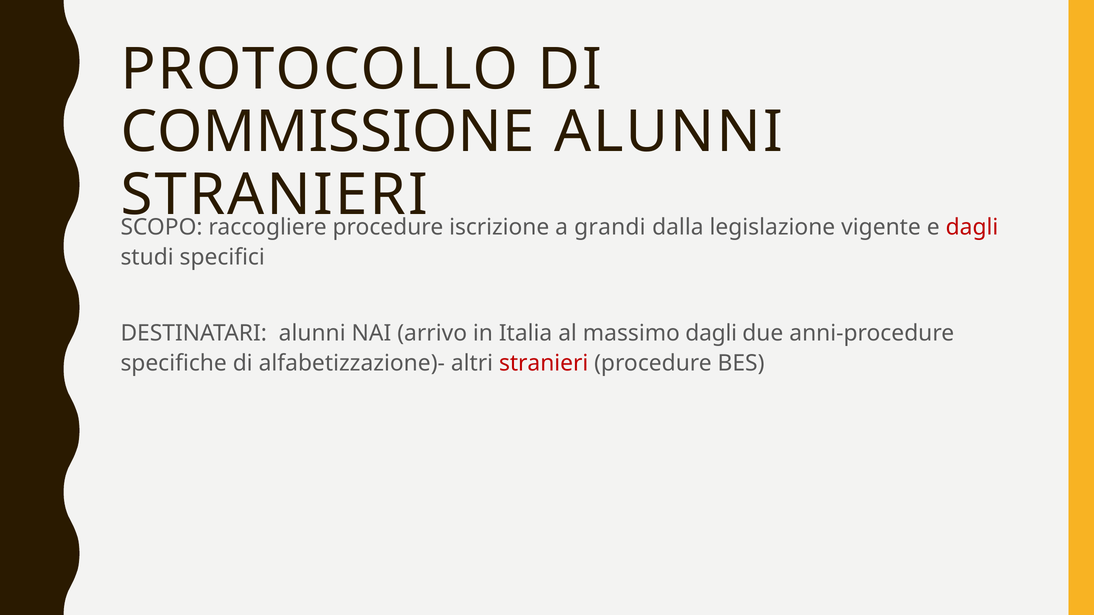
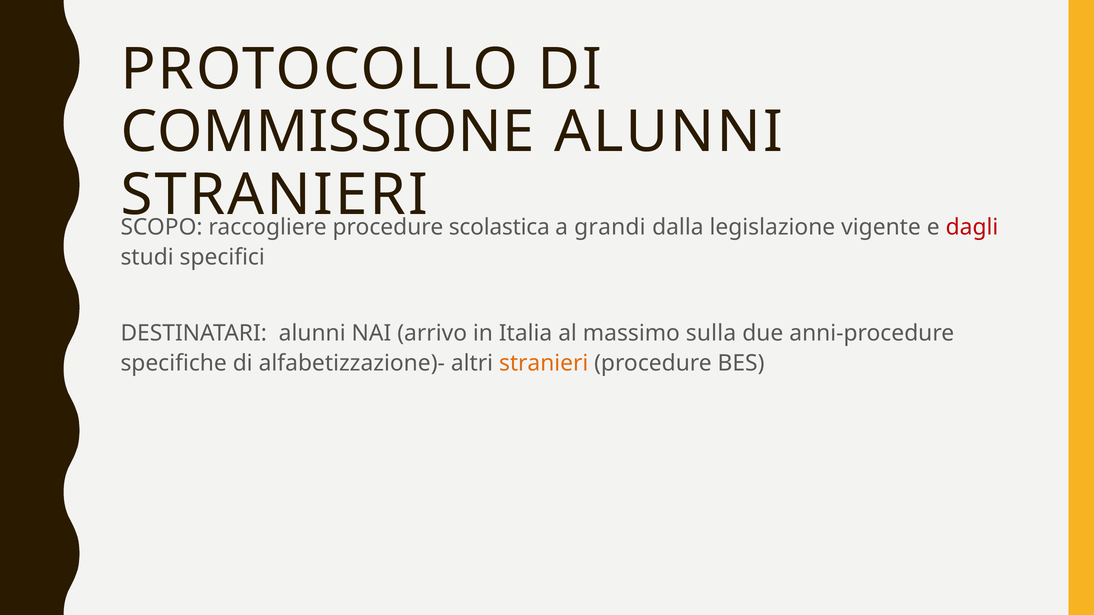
iscrizione: iscrizione -> scolastica
massimo dagli: dagli -> sulla
stranieri at (544, 363) colour: red -> orange
